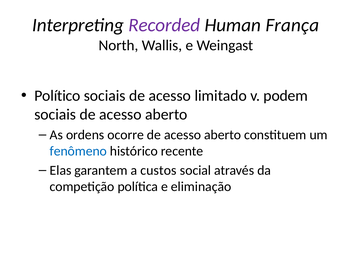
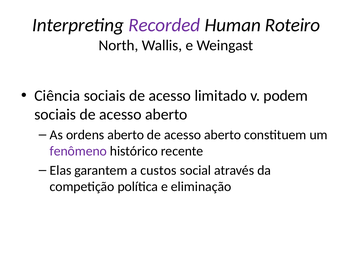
França: França -> Roteiro
Político: Político -> Ciência
ordens ocorre: ocorre -> aberto
fenômeno colour: blue -> purple
